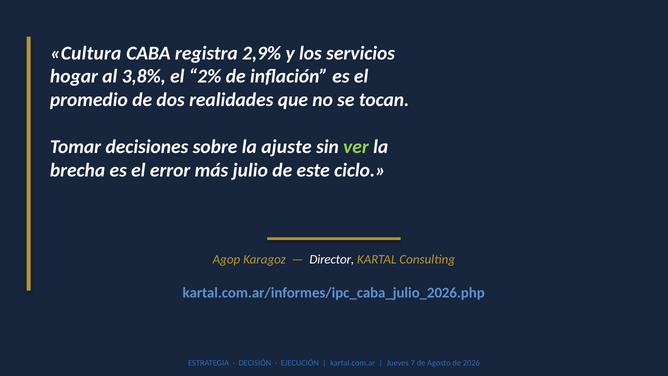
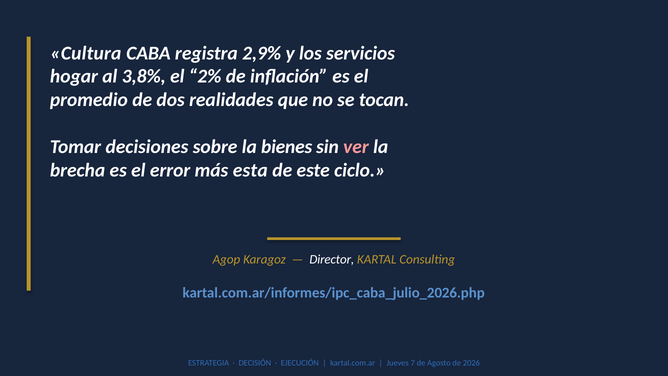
ajuste: ajuste -> bienes
ver colour: light green -> pink
julio: julio -> esta
